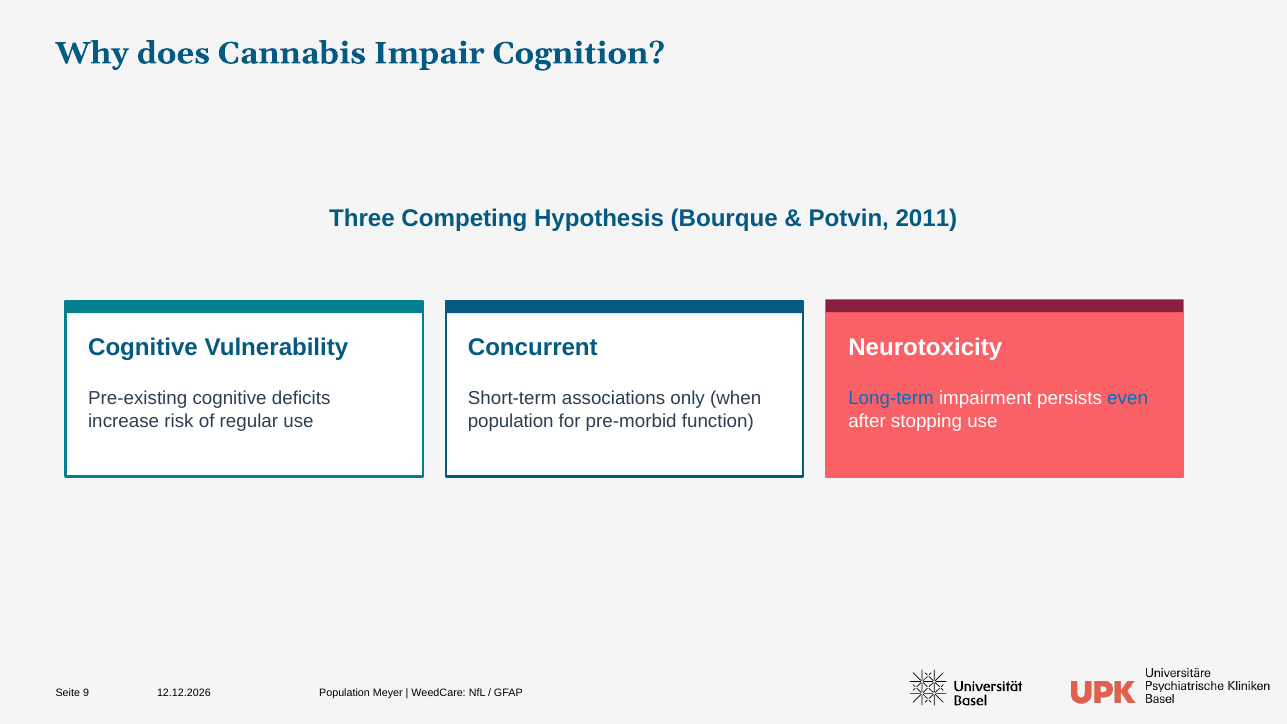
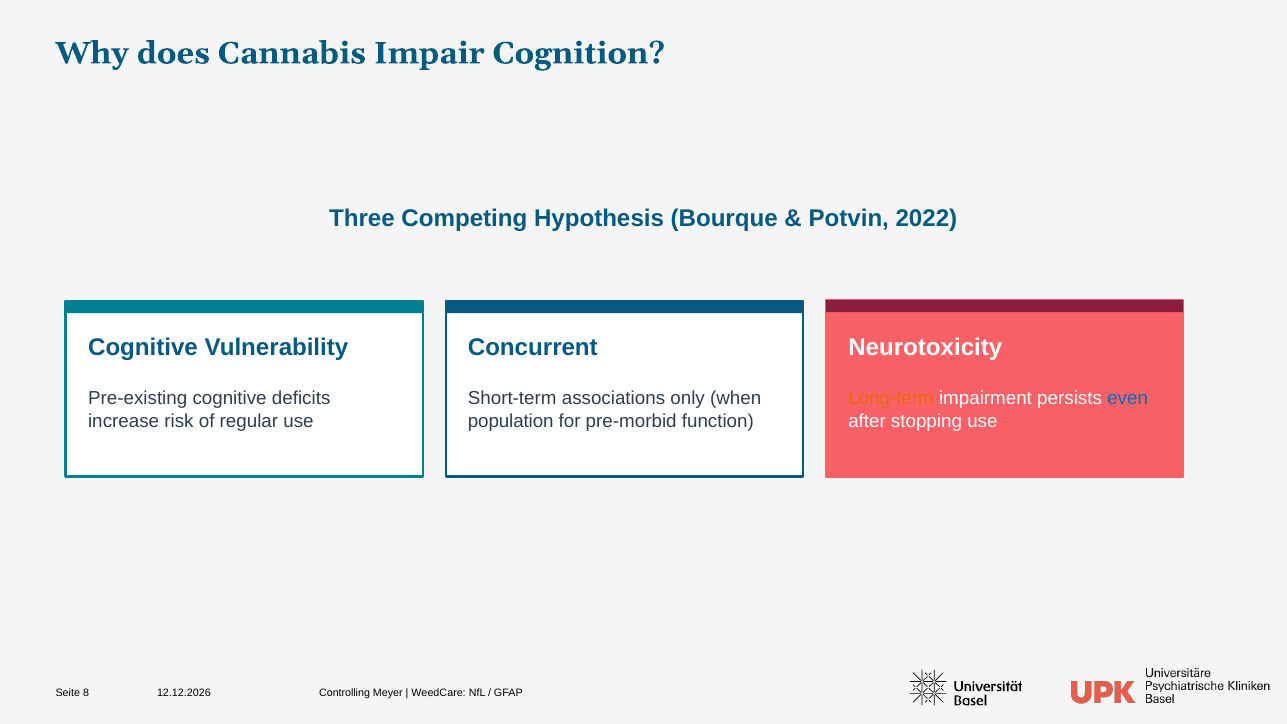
2011: 2011 -> 2022
Long-term colour: blue -> orange
Population at (345, 693): Population -> Controlling
9: 9 -> 8
